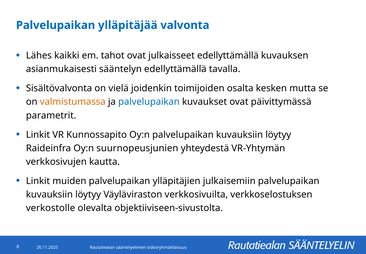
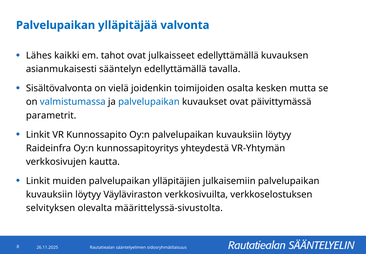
valmistumassa colour: orange -> blue
suurnopeusjunien: suurnopeusjunien -> kunnossapitoyritys
verkostolle: verkostolle -> selvityksen
objektiiviseen-sivustolta: objektiiviseen-sivustolta -> määrittelyssä-sivustolta
